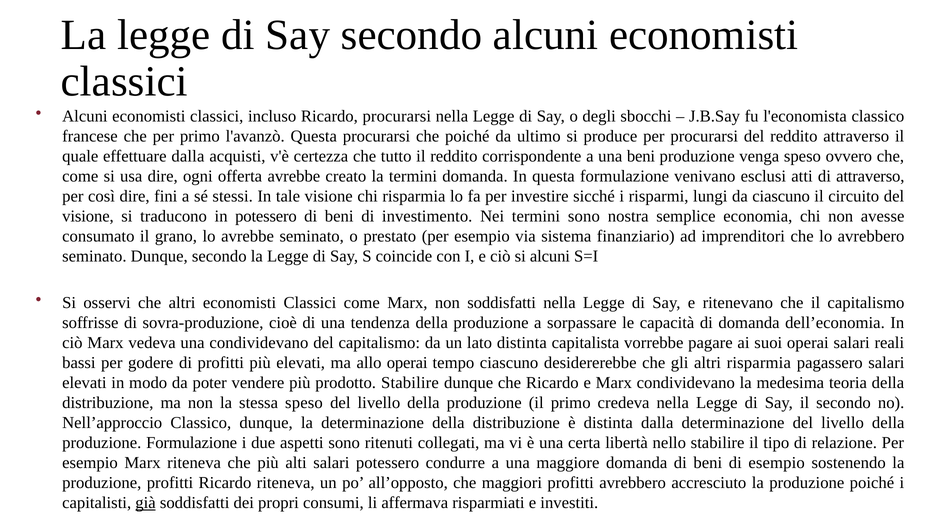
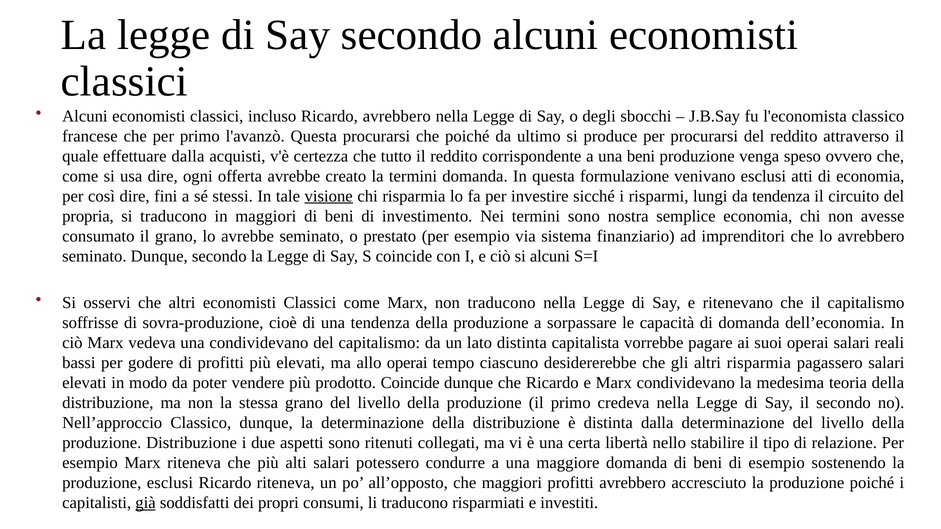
Ricardo procurarsi: procurarsi -> avrebbero
di attraverso: attraverso -> economia
visione at (329, 196) underline: none -> present
da ciascuno: ciascuno -> tendenza
visione at (88, 216): visione -> propria
in potessero: potessero -> maggiori
non soddisfatti: soddisfatti -> traducono
prodotto Stabilire: Stabilire -> Coincide
stessa speso: speso -> grano
produzione Formulazione: Formulazione -> Distribuzione
produzione profitti: profitti -> esclusi
li affermava: affermava -> traducono
